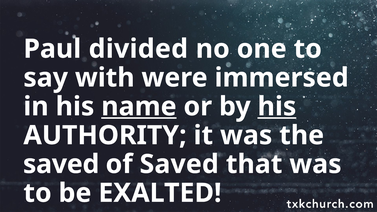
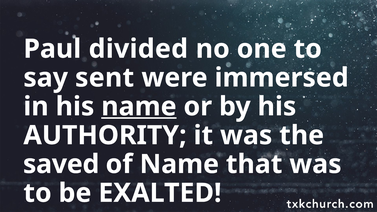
with: with -> sent
his at (277, 107) underline: present -> none
of Saved: Saved -> Name
